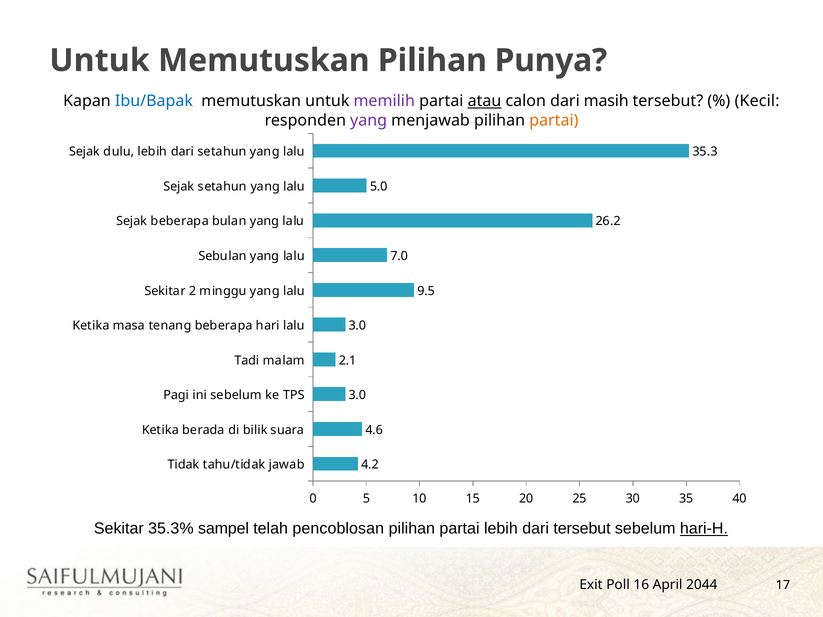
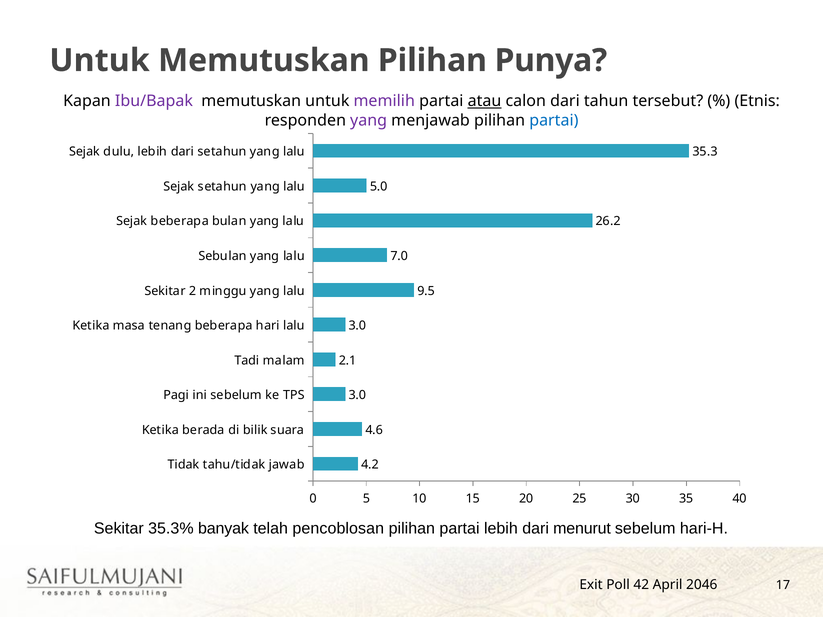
Ibu/Bapak colour: blue -> purple
masih: masih -> tahun
Kecil: Kecil -> Etnis
partai at (554, 120) colour: orange -> blue
sampel: sampel -> banyak
dari tersebut: tersebut -> menurut
hari-H underline: present -> none
16: 16 -> 42
2044: 2044 -> 2046
